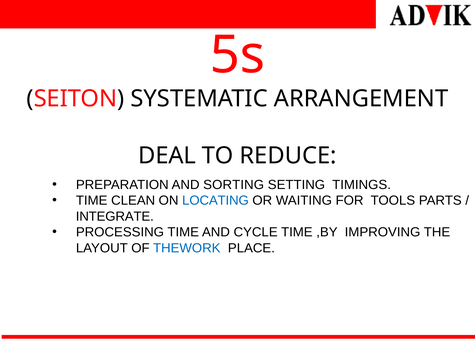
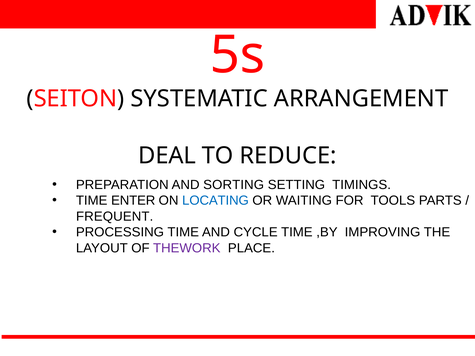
CLEAN: CLEAN -> ENTER
INTEGRATE: INTEGRATE -> FREQUENT
THEWORK colour: blue -> purple
